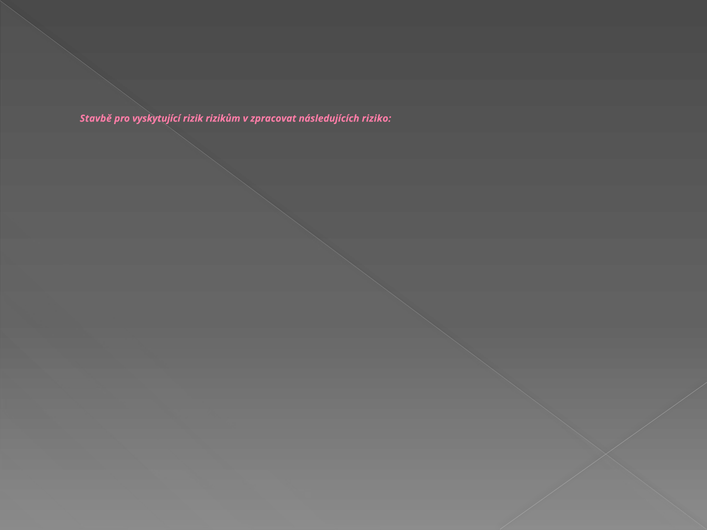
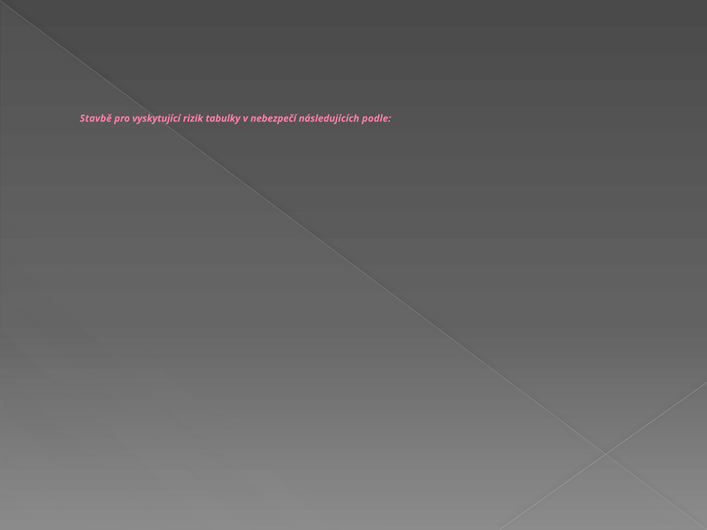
rizikům: rizikům -> tabulky
zpracovat: zpracovat -> nebezpečí
riziko: riziko -> podle
